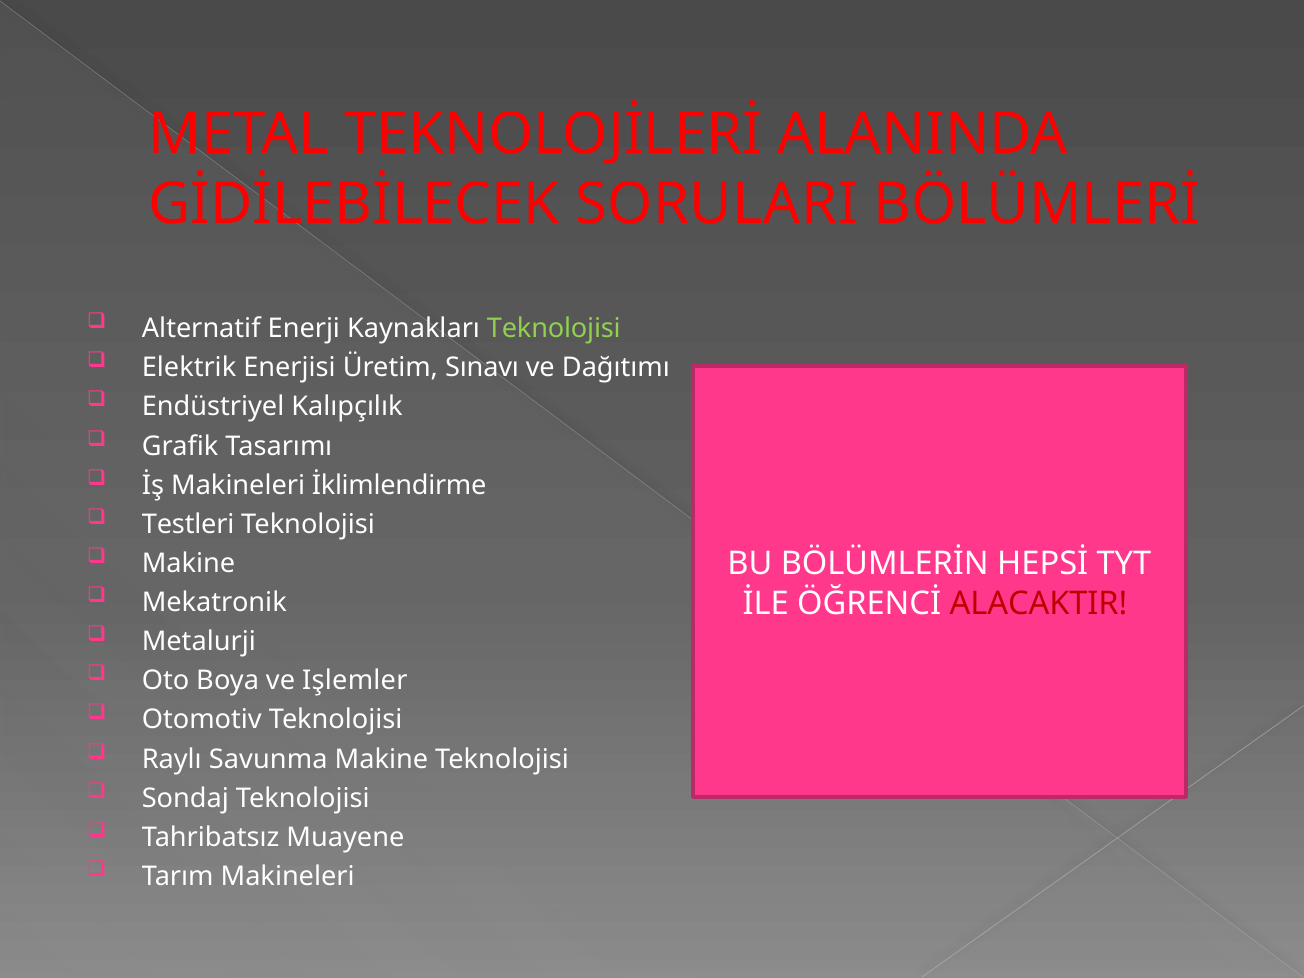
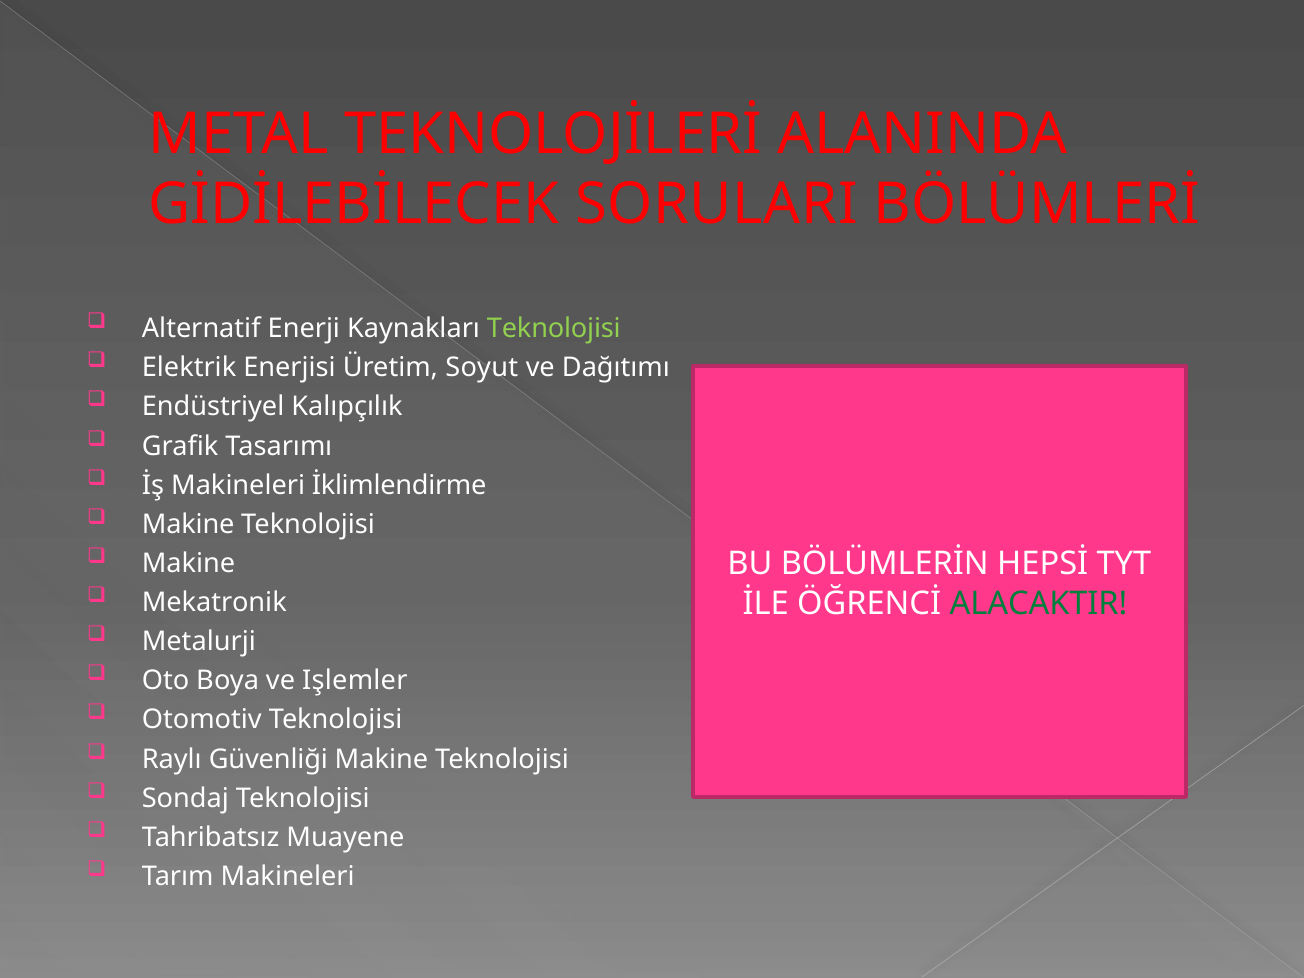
Sınavı: Sınavı -> Soyut
Testleri at (188, 524): Testleri -> Makine
ALACAKTIR colour: red -> green
Savunma: Savunma -> Güvenliği
